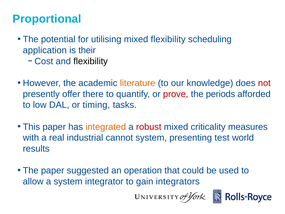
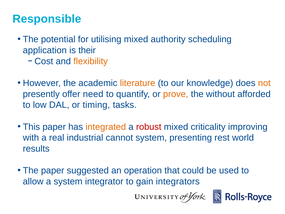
Proportional: Proportional -> Responsible
mixed flexibility: flexibility -> authority
flexibility at (91, 61) colour: black -> orange
not colour: red -> orange
there: there -> need
prove colour: red -> orange
periods: periods -> without
measures: measures -> improving
test: test -> rest
